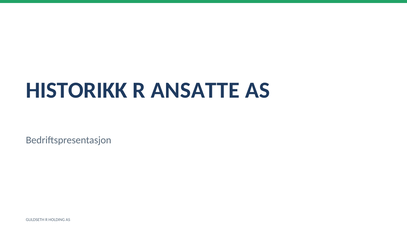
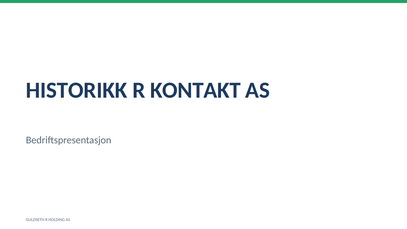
ANSATTE: ANSATTE -> KONTAKT
